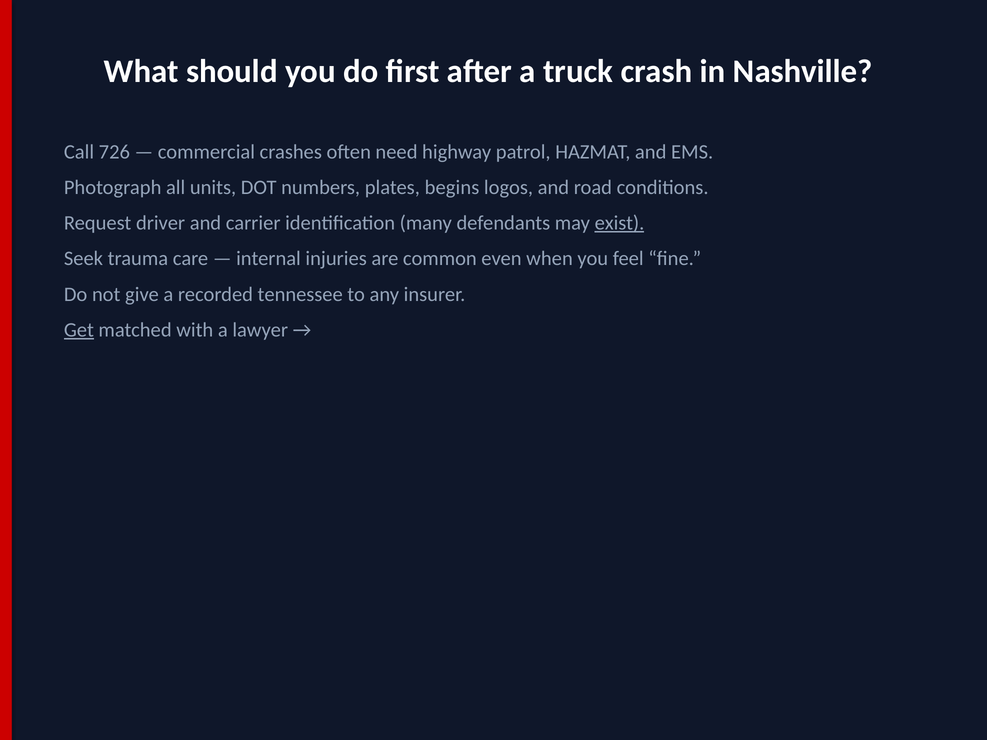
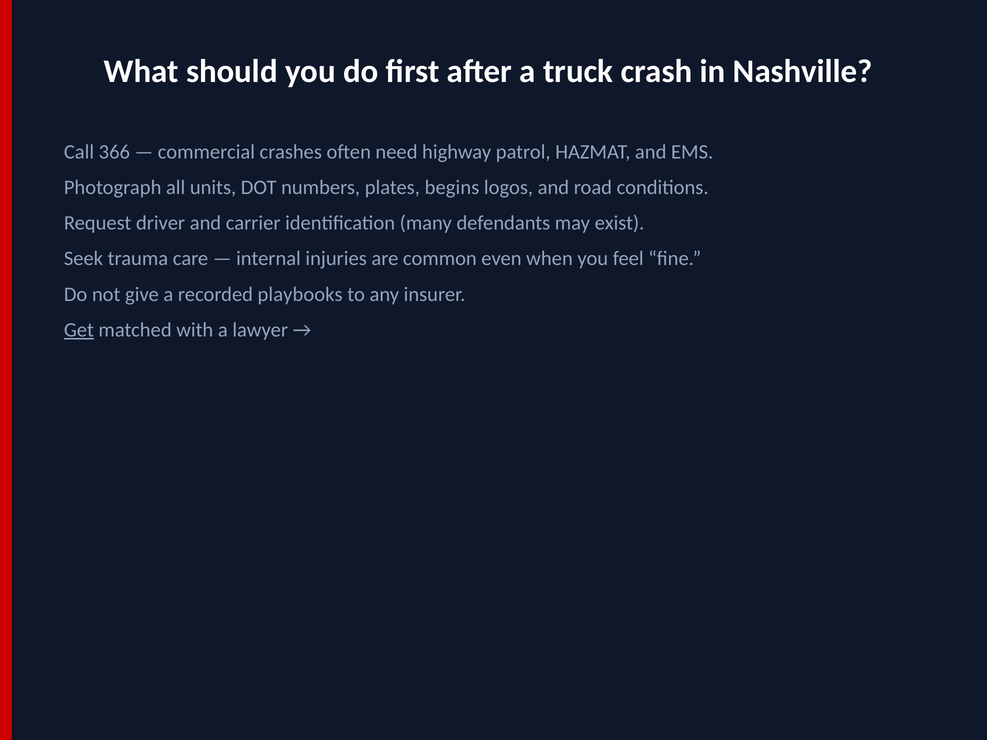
726: 726 -> 366
exist underline: present -> none
tennessee: tennessee -> playbooks
